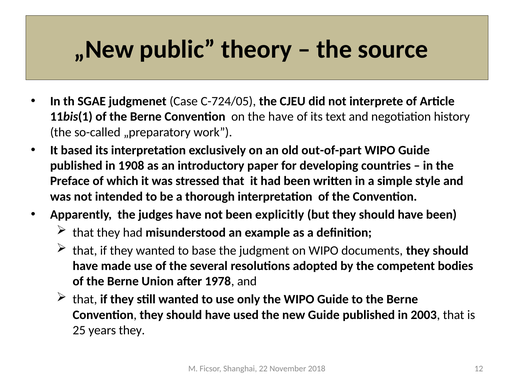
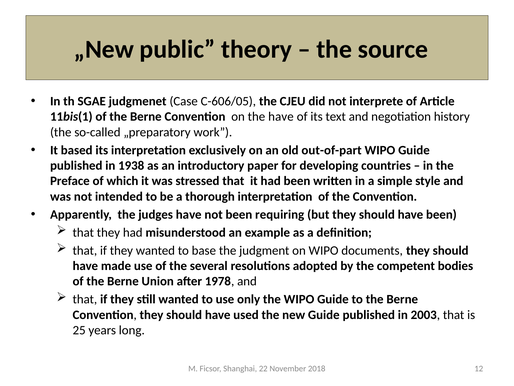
C-724/05: C-724/05 -> C-606/05
1908: 1908 -> 1938
explicitly: explicitly -> requiring
years they: they -> long
